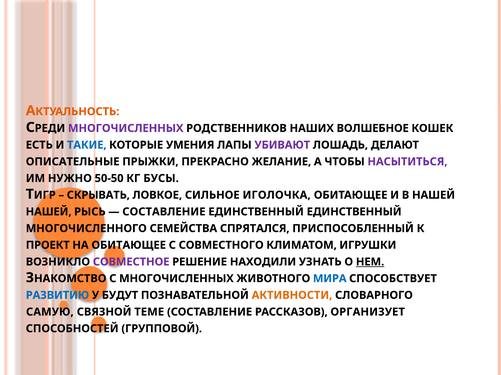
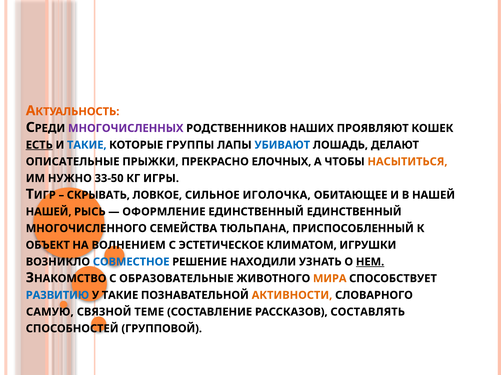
ВОЛШЕБНОЕ: ВОЛШЕБНОЕ -> ПРОЯВЛЯЮТ
ЕСТЬ underline: none -> present
УМЕНИЯ: УМЕНИЯ -> ГРУППЫ
УБИВАЮТ colour: purple -> blue
ЖЕЛАНИЕ: ЖЕЛАНИЕ -> ЕЛОЧНЫХ
НАСЫТИТЬСЯ colour: purple -> orange
50-50: 50-50 -> 33-50
БУСЫ: БУСЫ -> ИГРЫ
СОСТАВЛЕНИЕ at (164, 212): СОСТАВЛЕНИЕ -> ОФОРМЛЕНИЕ
СПРЯТАЛСЯ: СПРЯТАЛСЯ -> ТЮЛЬПАНА
ПРОЕКТ: ПРОЕКТ -> ОБЪЕКТ
НА ОБИТАЮЩЕЕ: ОБИТАЮЩЕЕ -> ВОЛНЕНИЕМ
СОВМЕСТНОГО: СОВМЕСТНОГО -> ЭСТЕТИЧЕСКОЕ
СОВМЕСТНОЕ colour: purple -> blue
С МНОГОЧИСЛЕННЫХ: МНОГОЧИСЛЕННЫХ -> ОБРАЗОВАТЕЛЬНЫЕ
МИРА colour: blue -> orange
У БУДУТ: БУДУТ -> ТАКИЕ
ОРГАНИЗУЕТ: ОРГАНИЗУЕТ -> СОСТАВЛЯТЬ
